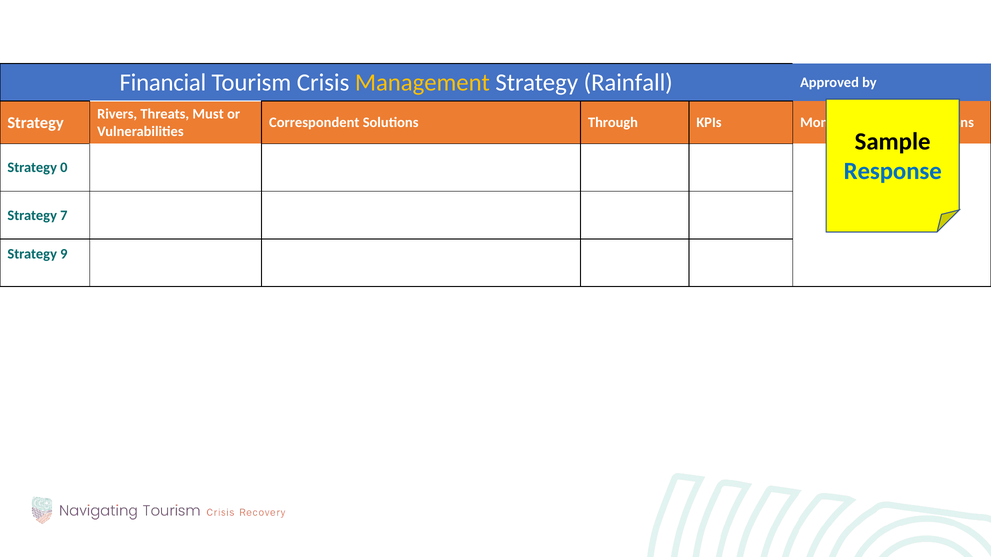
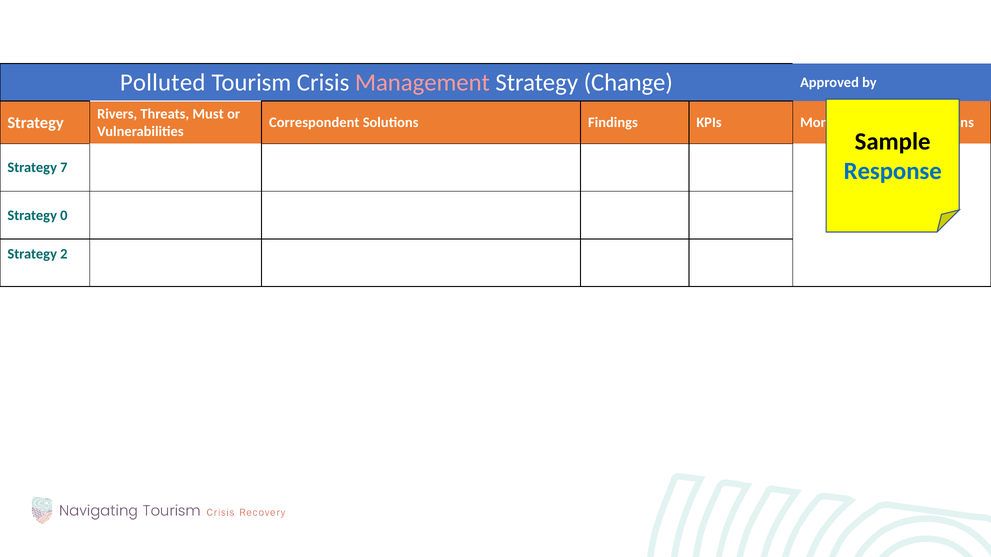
Financial: Financial -> Polluted
Management colour: yellow -> pink
Rainfall: Rainfall -> Change
Through: Through -> Findings
0: 0 -> 7
7: 7 -> 0
9: 9 -> 2
